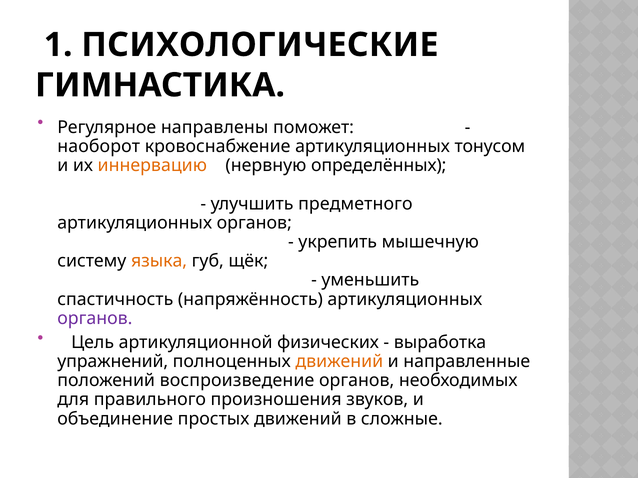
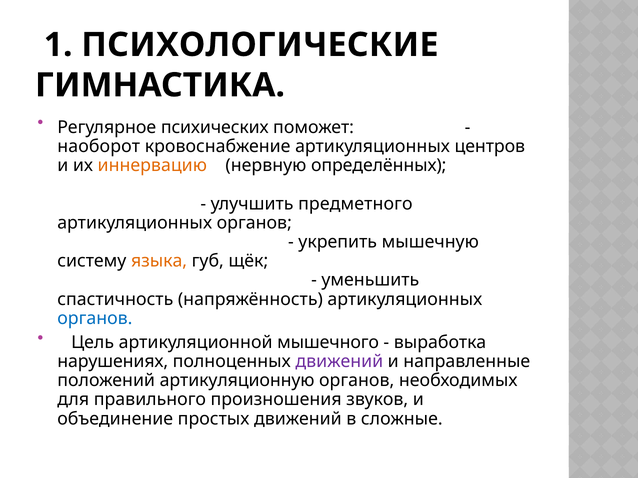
направлены: направлены -> психических
тонусом: тонусом -> центров
органов at (95, 319) colour: purple -> blue
физических: физических -> мышечного
упражнений: упражнений -> нарушениях
движений at (339, 362) colour: orange -> purple
воспроизведение: воспроизведение -> артикуляционную
